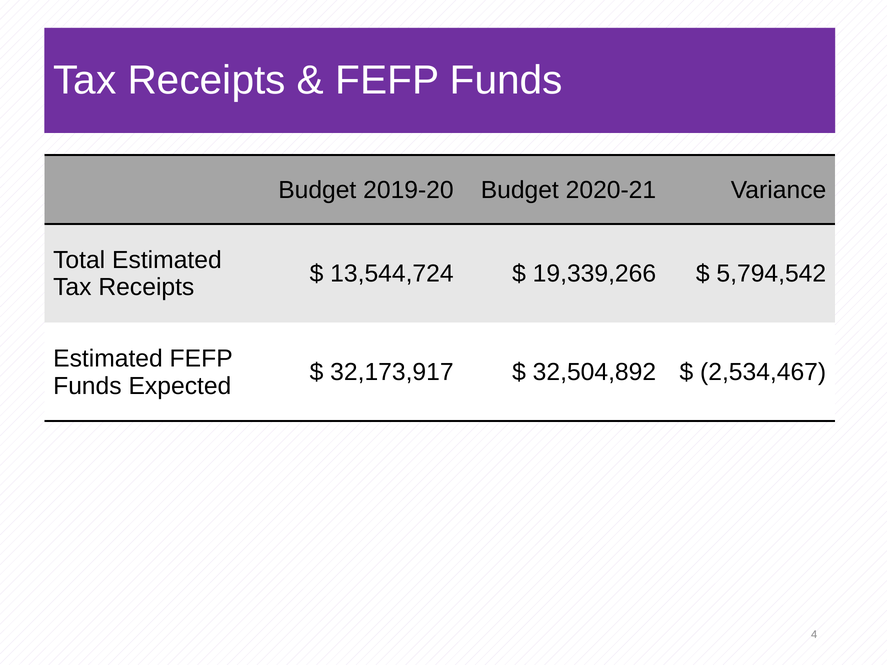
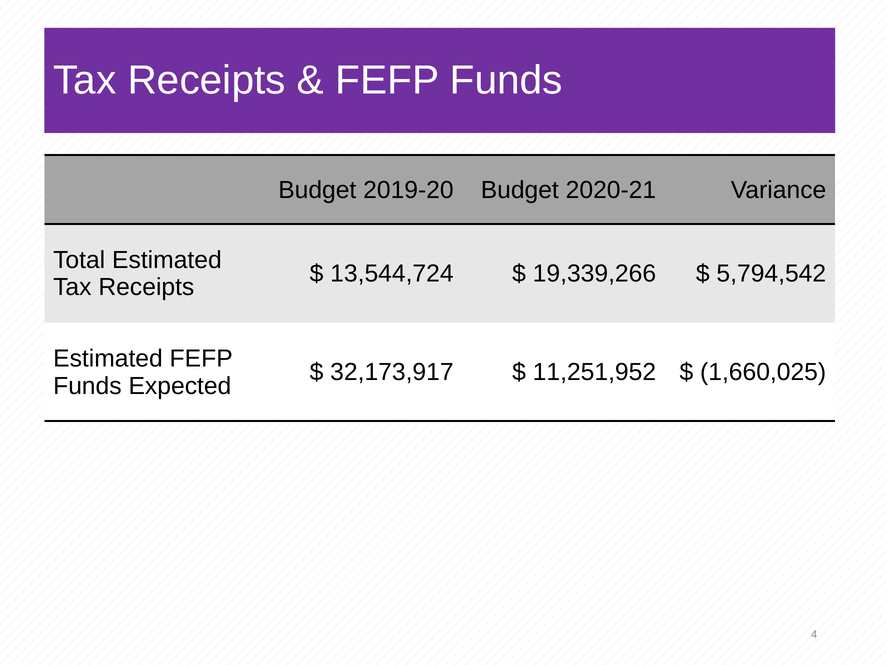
32,504,892: 32,504,892 -> 11,251,952
2,534,467: 2,534,467 -> 1,660,025
